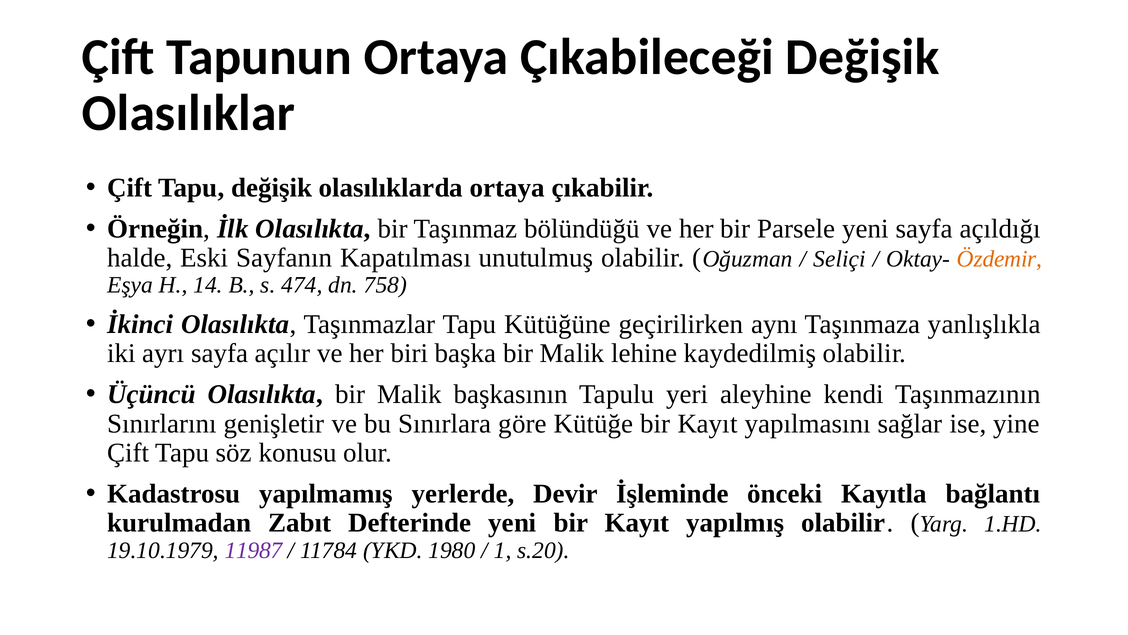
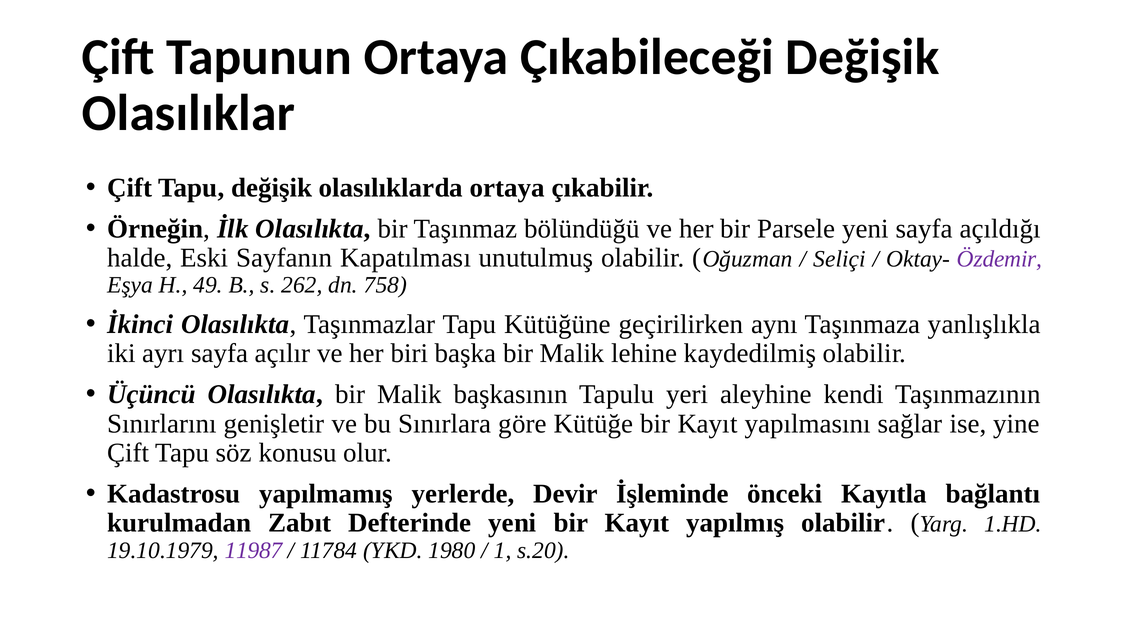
Özdemir colour: orange -> purple
14: 14 -> 49
474: 474 -> 262
